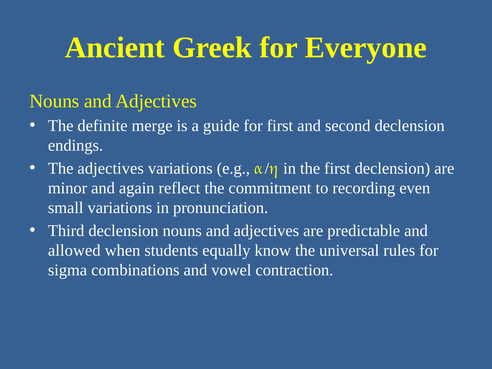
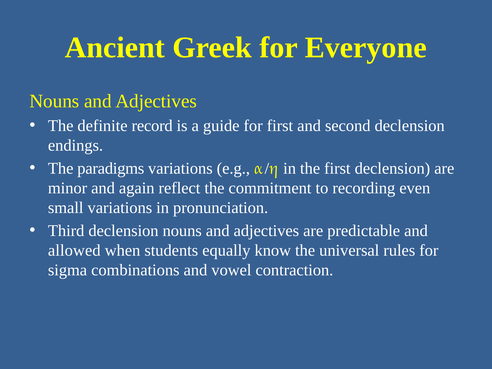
merge: merge -> record
The adjectives: adjectives -> paradigms
